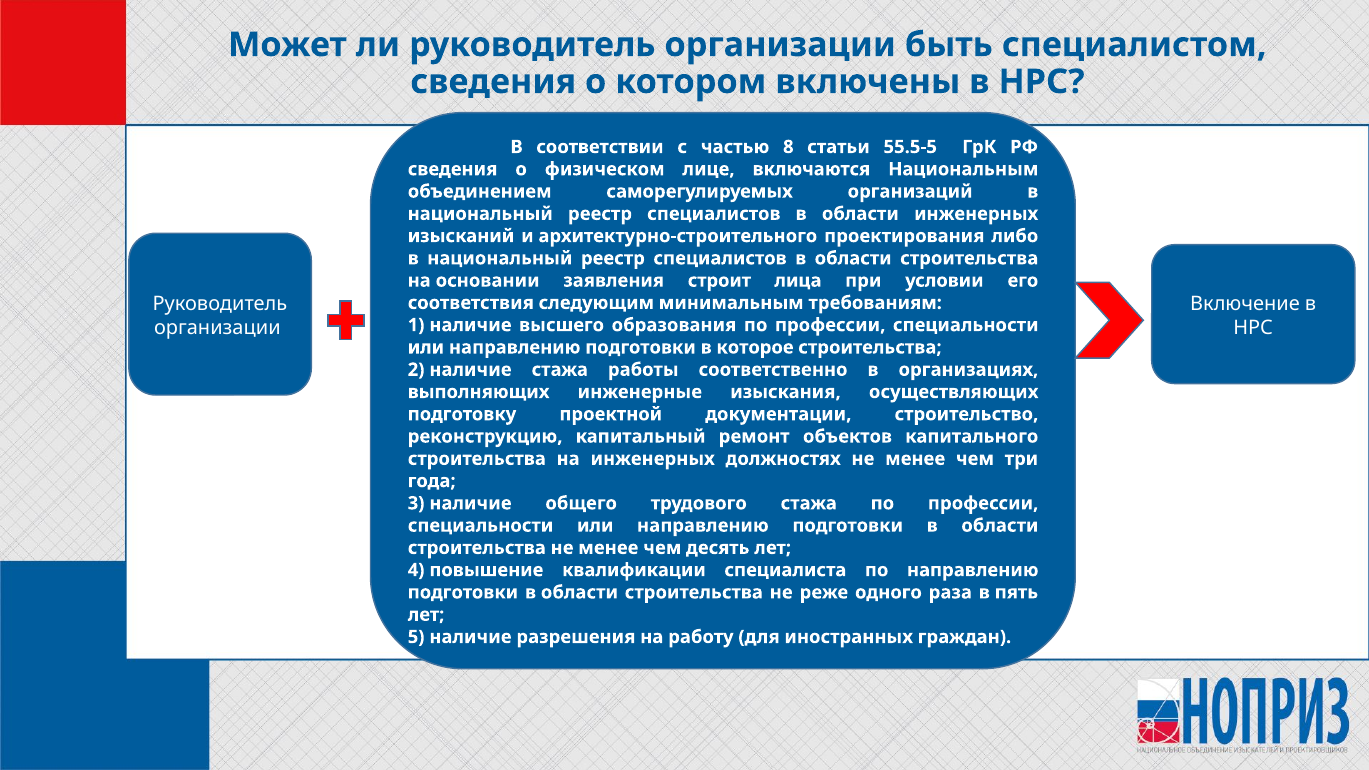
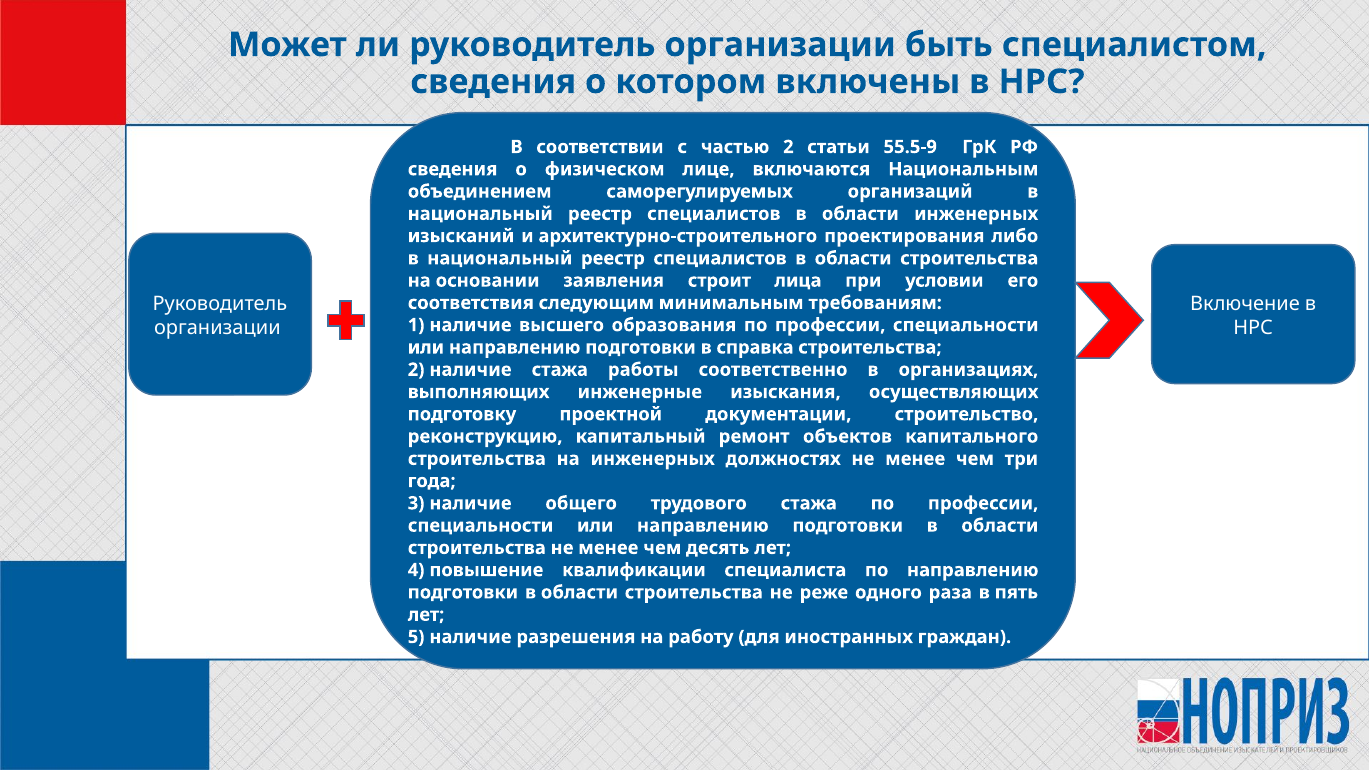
частью 8: 8 -> 2
55.5-5: 55.5-5 -> 55.5-9
которое: которое -> справка
